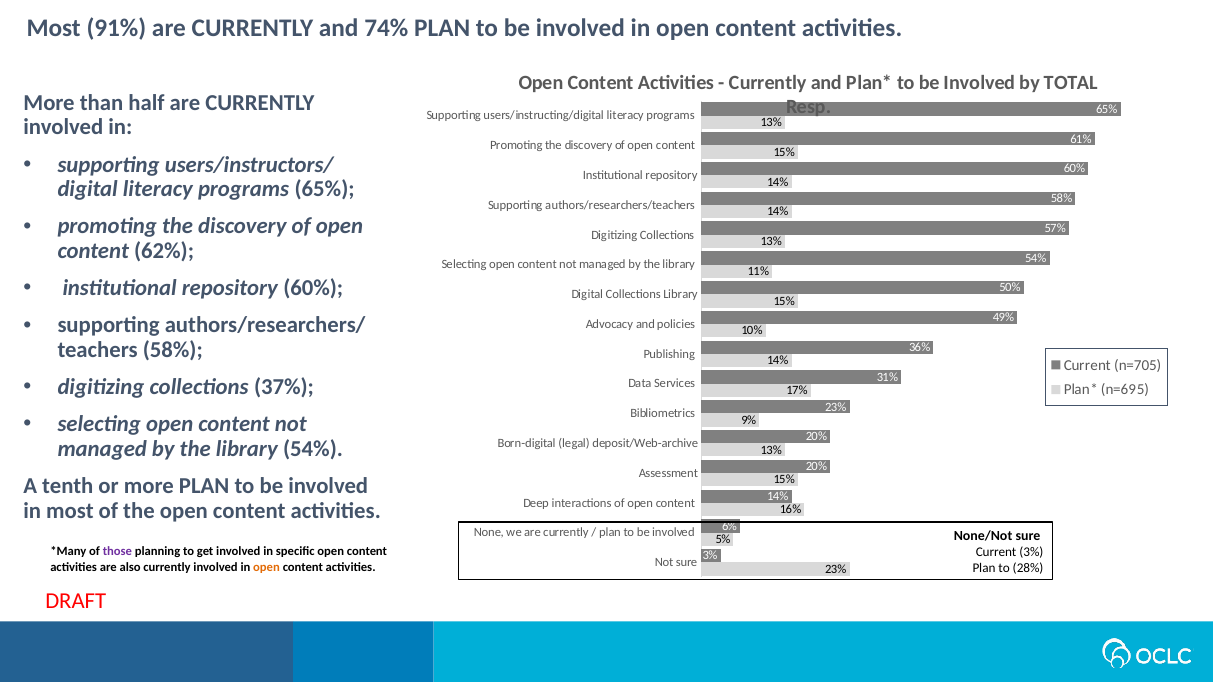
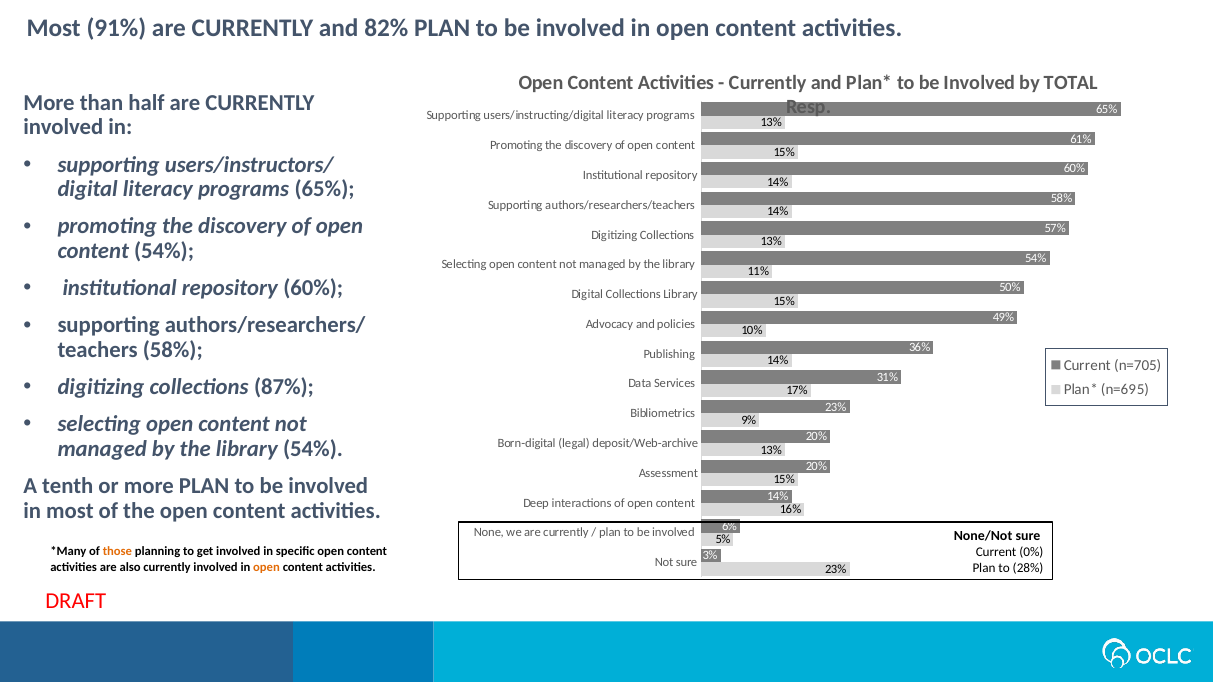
74%: 74% -> 82%
content 62%: 62% -> 54%
37%: 37% -> 87%
those colour: purple -> orange
Current 3%: 3% -> 0%
